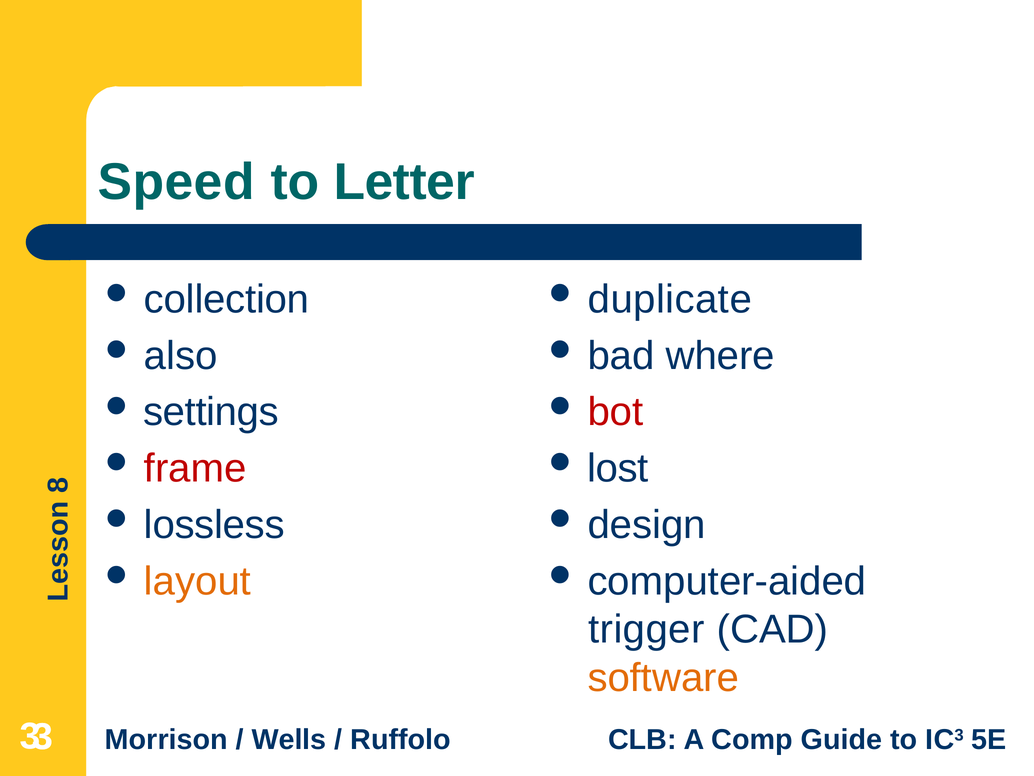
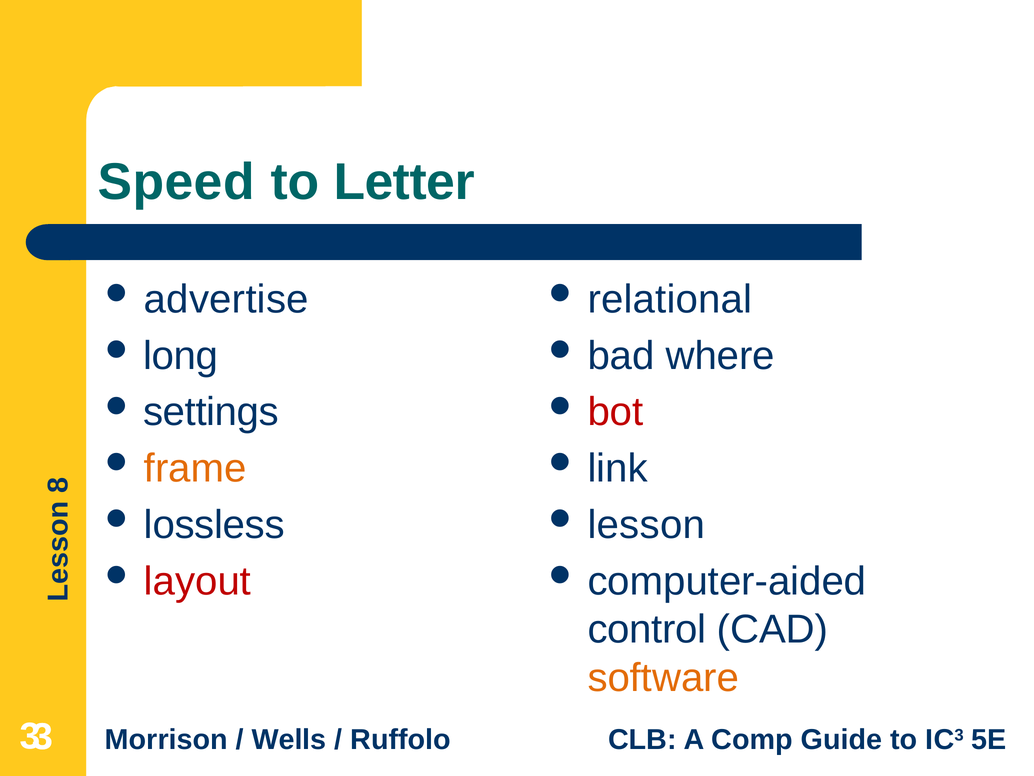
collection: collection -> advertise
duplicate: duplicate -> relational
also: also -> long
frame colour: red -> orange
lost: lost -> link
design: design -> lesson
layout colour: orange -> red
trigger: trigger -> control
